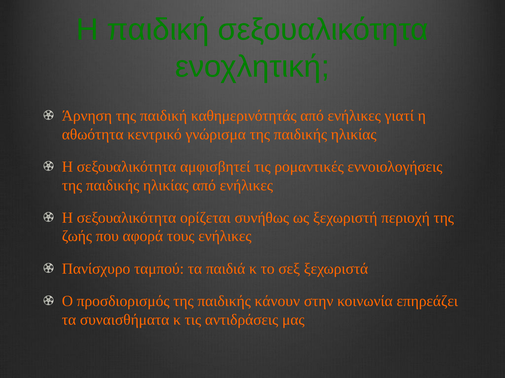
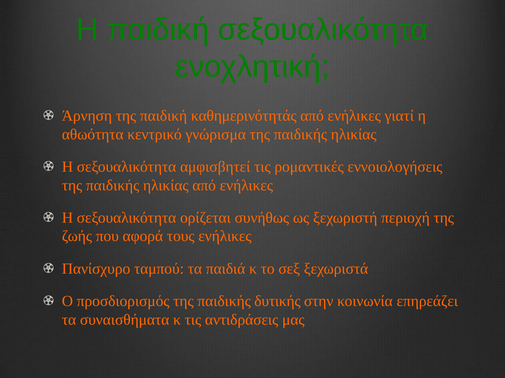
κάνουν: κάνουν -> δυτικής
